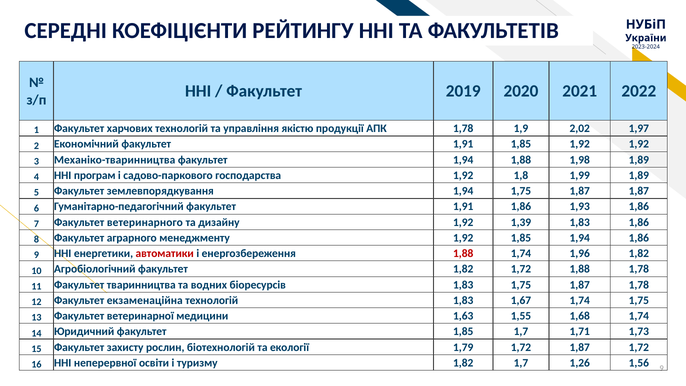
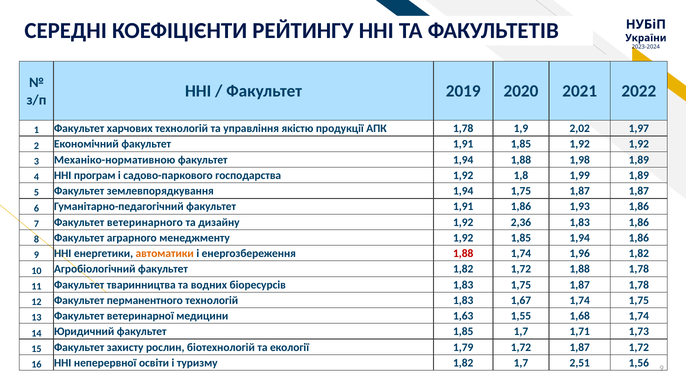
Механіко-тваринництва: Механіко-тваринництва -> Механіко-нормативною
1,39: 1,39 -> 2,36
автоматики colour: red -> orange
екзаменаційна: екзаменаційна -> перманентного
1,26: 1,26 -> 2,51
